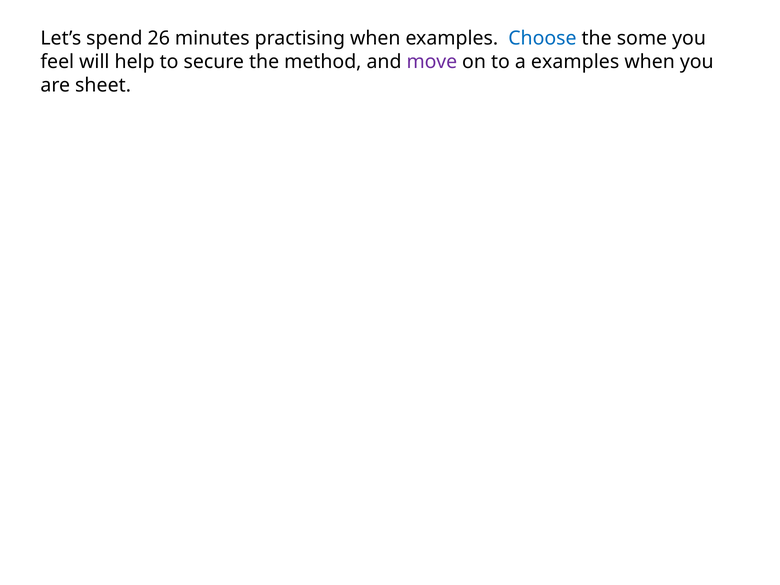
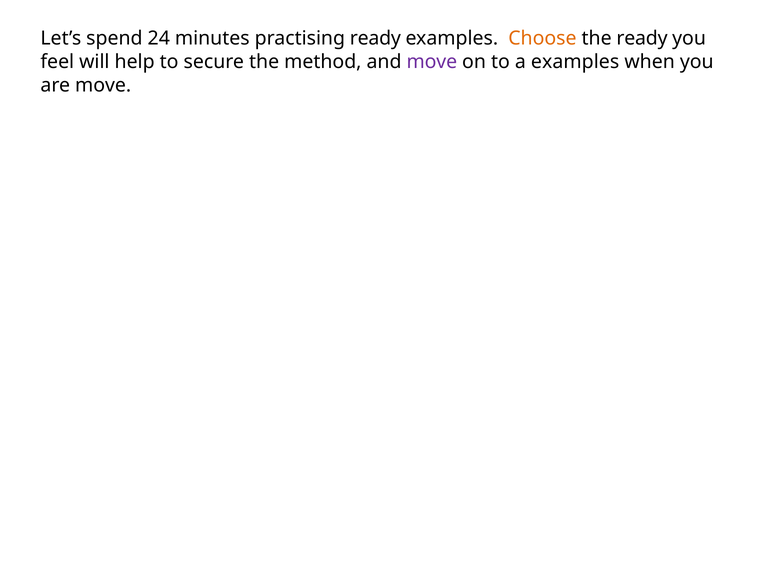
26: 26 -> 24
practising when: when -> ready
Choose colour: blue -> orange
the some: some -> ready
are sheet: sheet -> move
